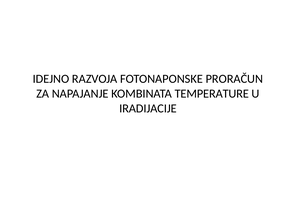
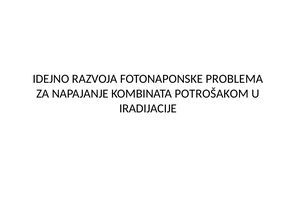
PRORAČUN: PRORAČUN -> PROBLEMA
TEMPERATURE: TEMPERATURE -> POTROŠAKOM
